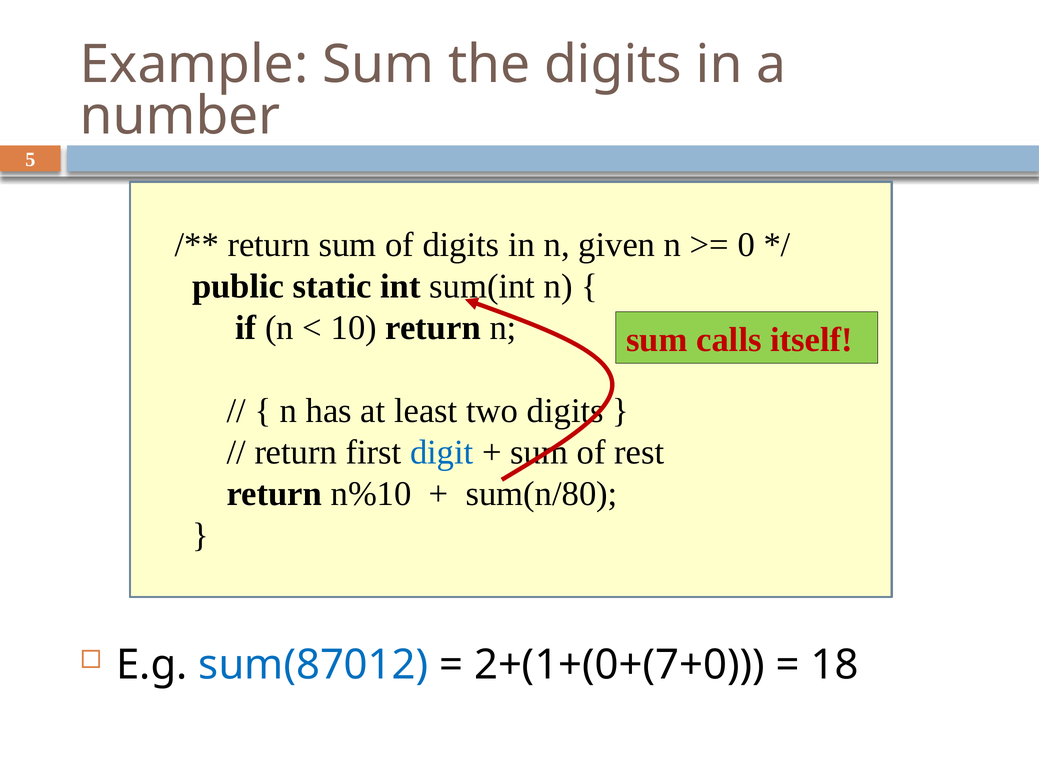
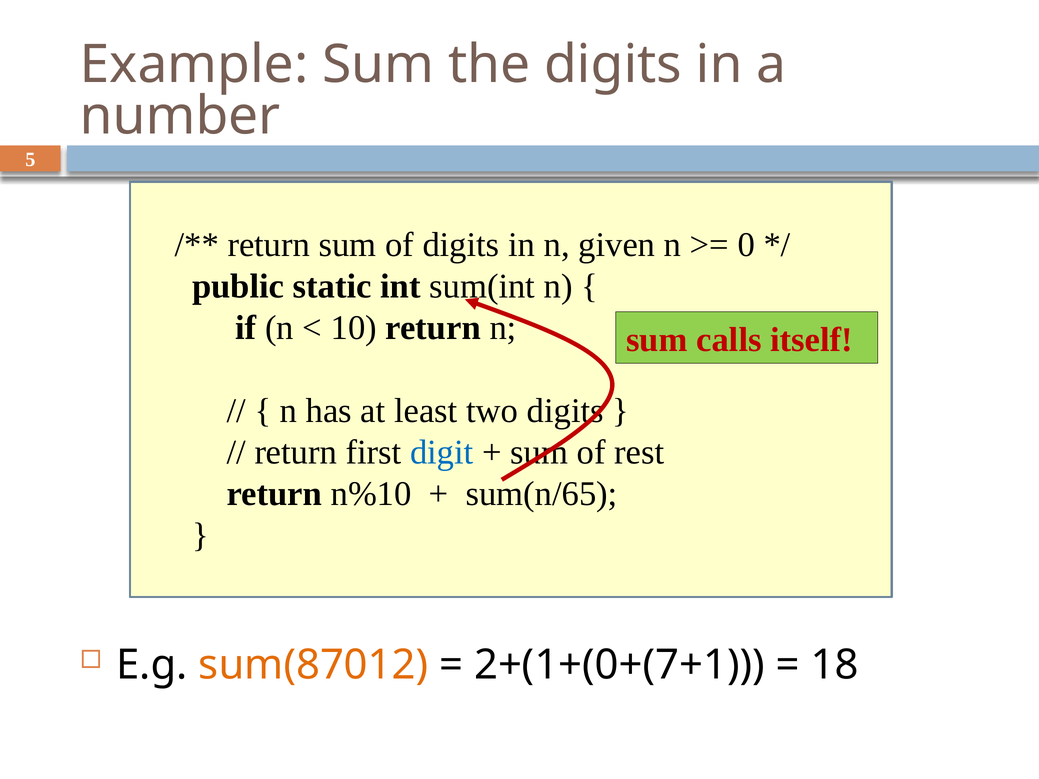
sum(n/80: sum(n/80 -> sum(n/65
sum(87012 colour: blue -> orange
2+(1+(0+(7+0: 2+(1+(0+(7+0 -> 2+(1+(0+(7+1
